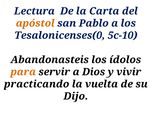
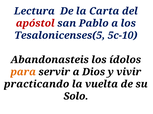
apóstol colour: orange -> red
Tesalonicenses(0: Tesalonicenses(0 -> Tesalonicenses(5
Dijo: Dijo -> Solo
